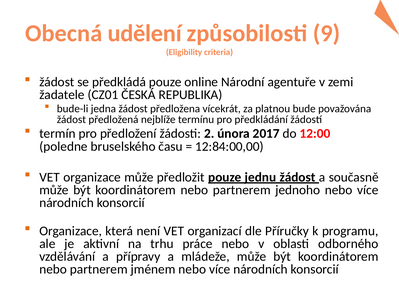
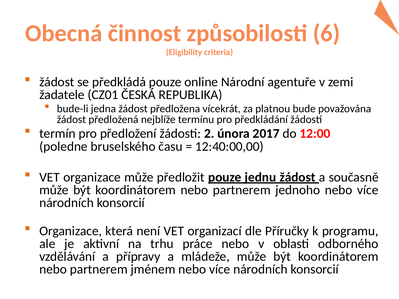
udělení: udělení -> činnost
9: 9 -> 6
12:84:00,00: 12:84:00,00 -> 12:40:00,00
